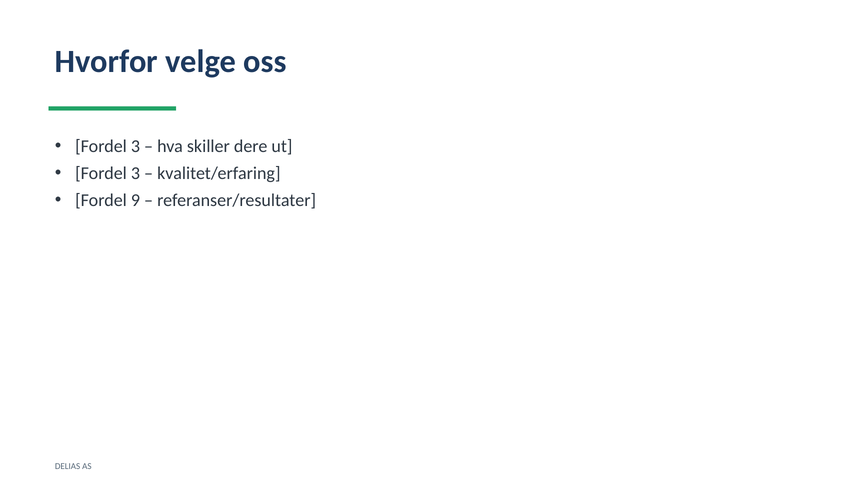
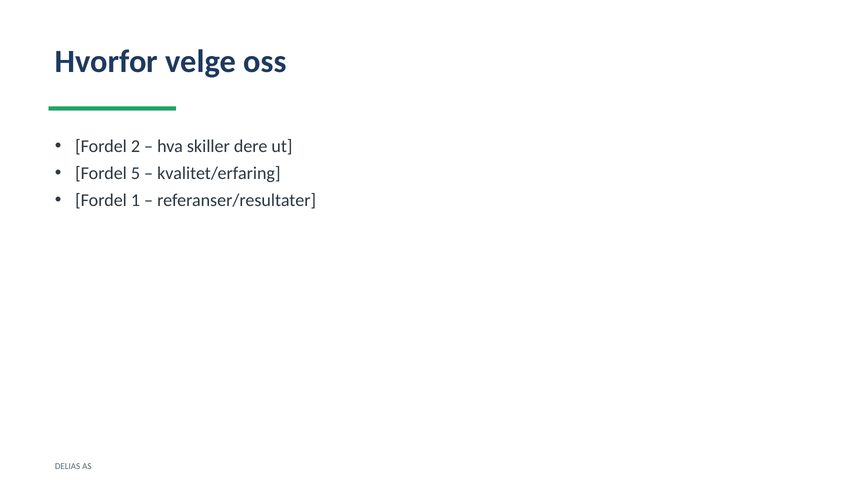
3 at (135, 146): 3 -> 2
3 at (135, 173): 3 -> 5
9: 9 -> 1
